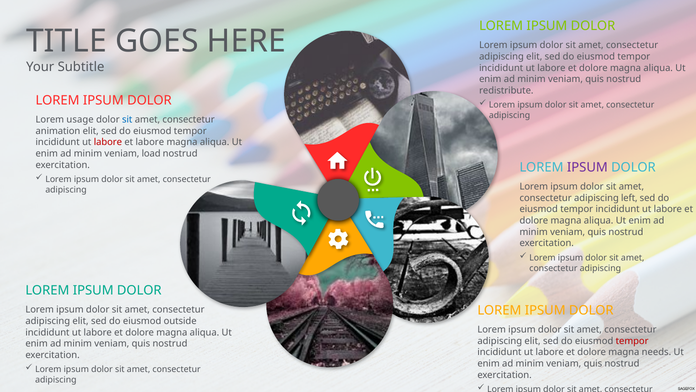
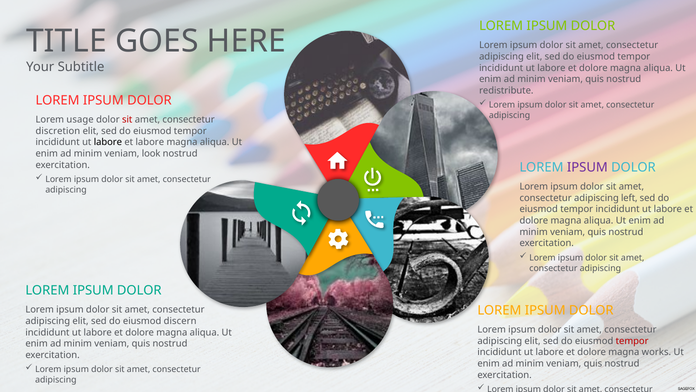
sit at (127, 119) colour: blue -> red
animation: animation -> discretion
labore at (108, 142) colour: red -> black
load: load -> look
outside: outside -> discern
needs: needs -> works
